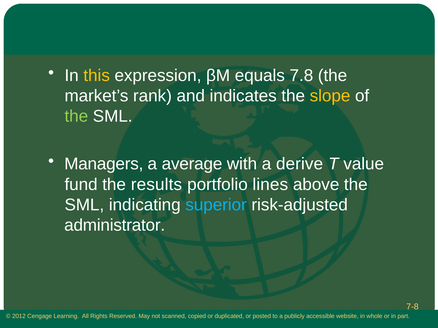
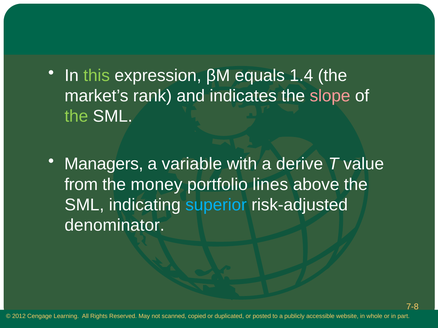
this colour: yellow -> light green
7.8: 7.8 -> 1.4
slope colour: yellow -> pink
average: average -> variable
fund: fund -> from
results: results -> money
administrator: administrator -> denominator
